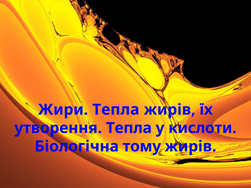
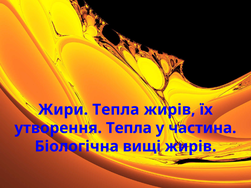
кислоти: кислоти -> частина
тому: тому -> вищі
